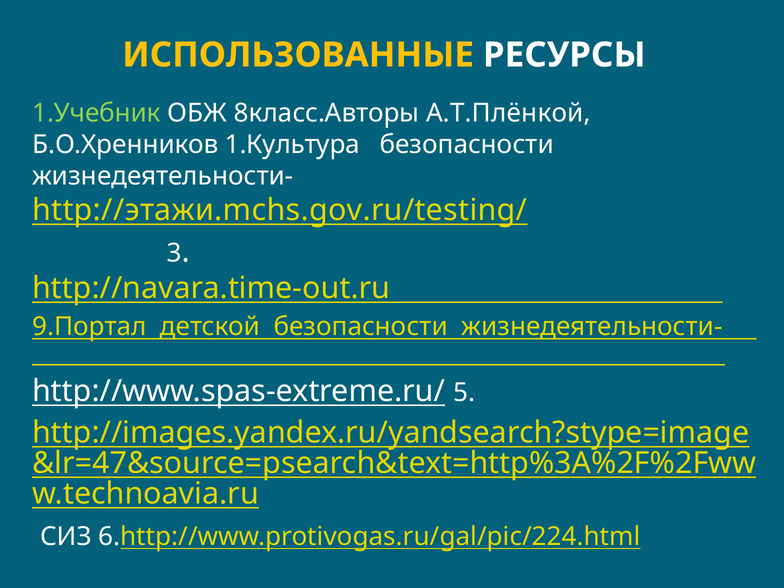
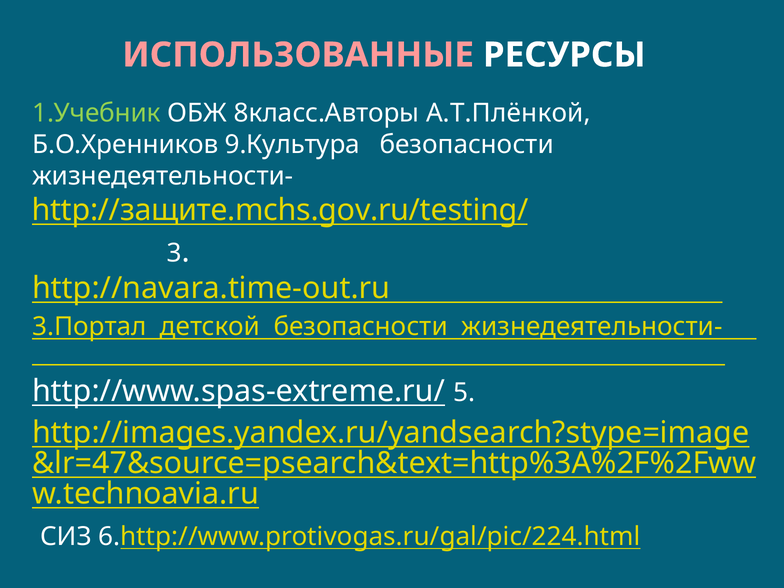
ИСПОЛЬЗОВАННЫЕ colour: yellow -> pink
1.Культура: 1.Культура -> 9.Культура
http://этажи.mchs.gov.ru/testing/: http://этажи.mchs.gov.ru/testing/ -> http://защите.mchs.gov.ru/testing/
9.Портал: 9.Портал -> 3.Портал
